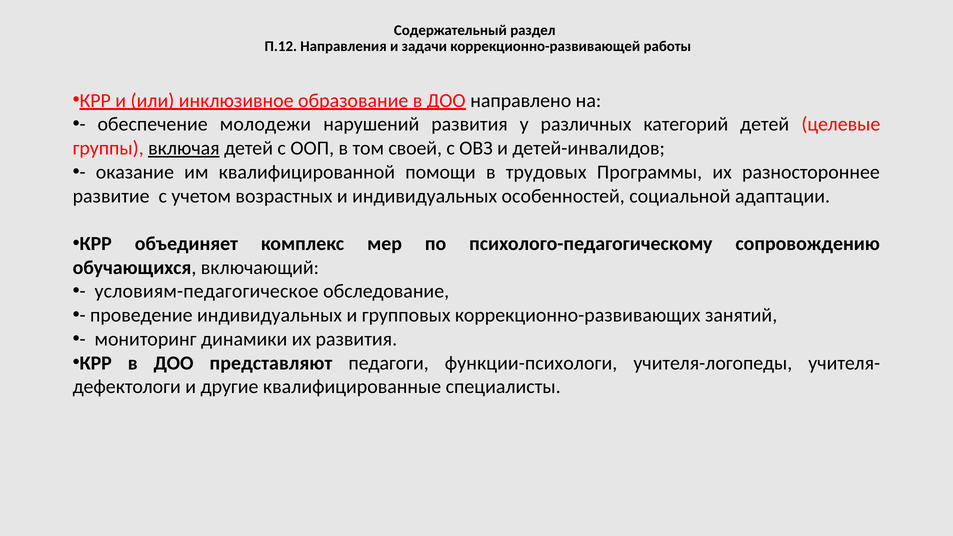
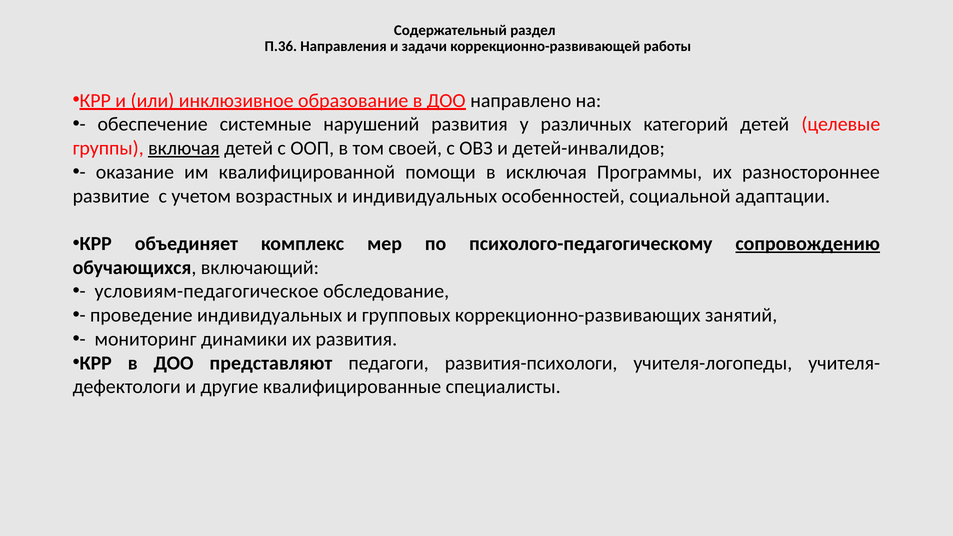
П.12: П.12 -> П.36
молодежи: молодежи -> системные
трудовых: трудовых -> исключая
сопровождению underline: none -> present
функции-психологи: функции-психологи -> развития-психологи
